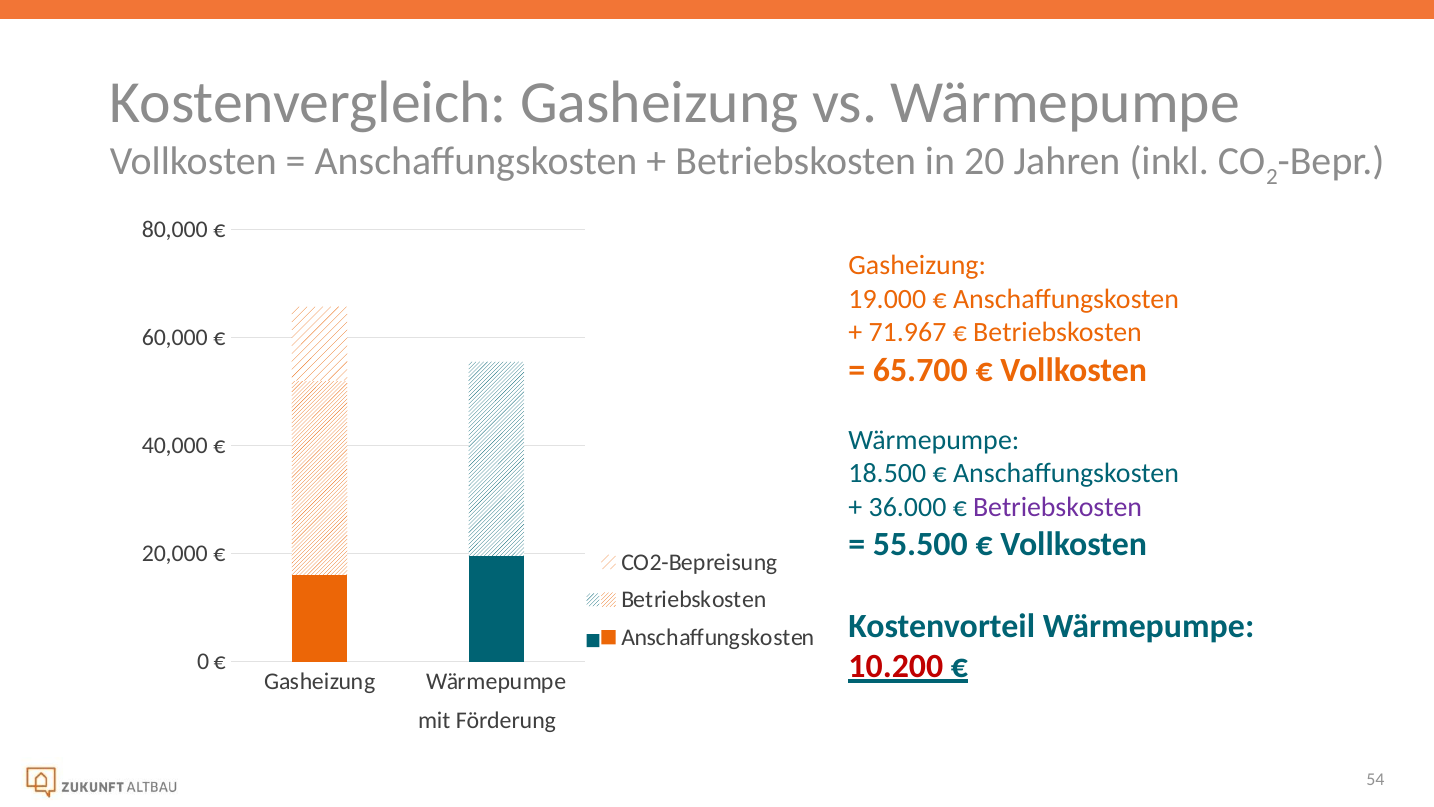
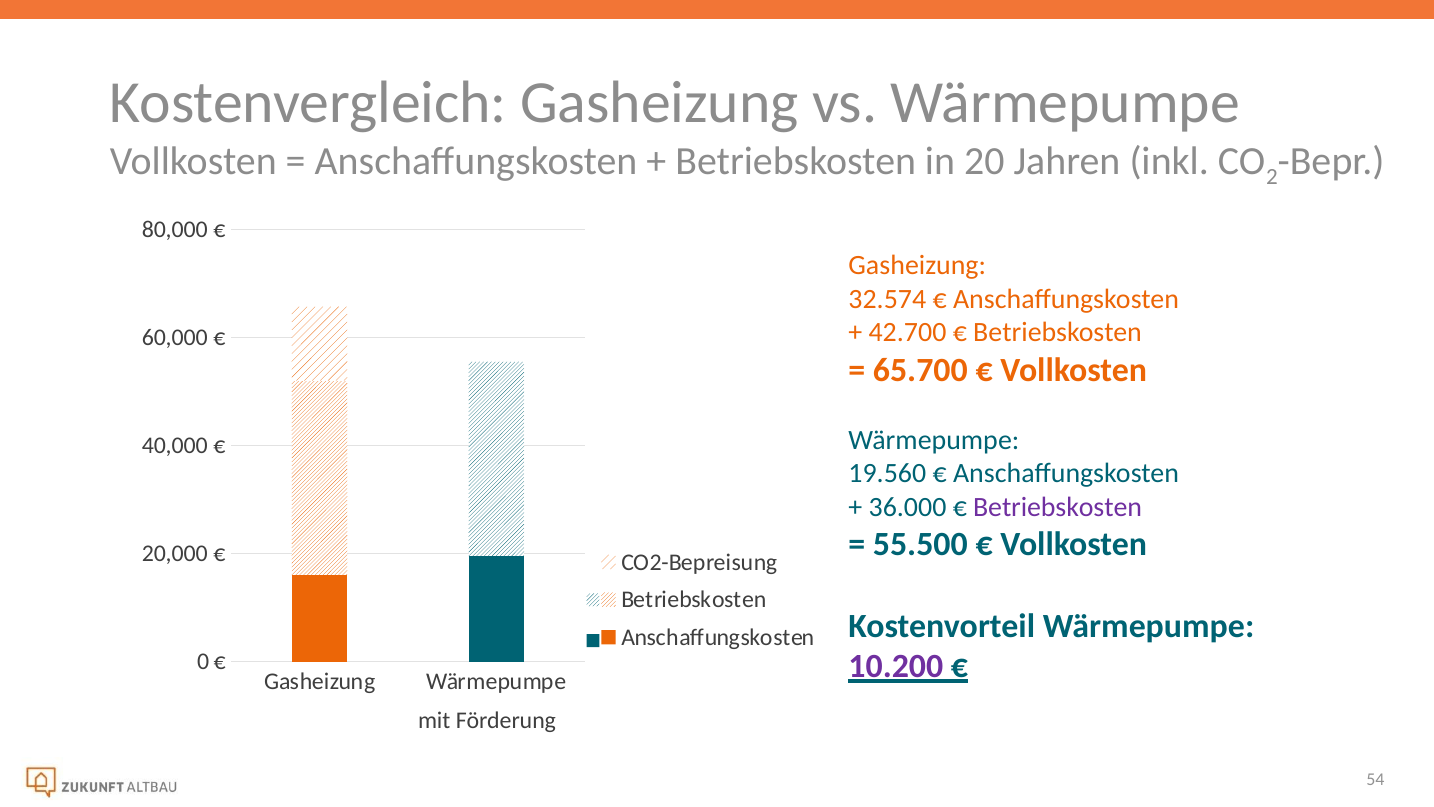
19.000: 19.000 -> 32.574
71.967: 71.967 -> 42.700
18.500: 18.500 -> 19.560
10.200 colour: red -> purple
